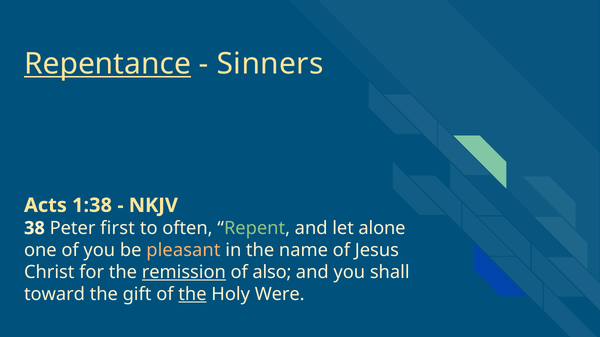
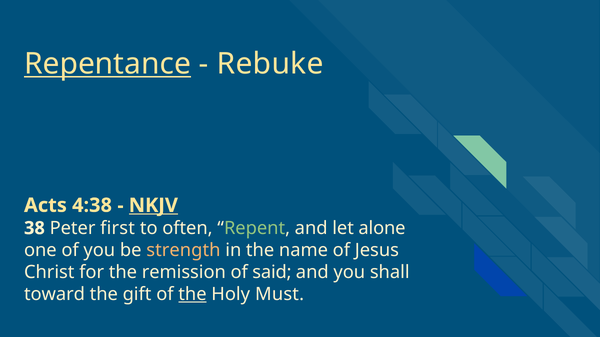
Sinners: Sinners -> Rebuke
1:38: 1:38 -> 4:38
NKJV underline: none -> present
pleasant: pleasant -> strength
remission underline: present -> none
also: also -> said
Were: Were -> Must
